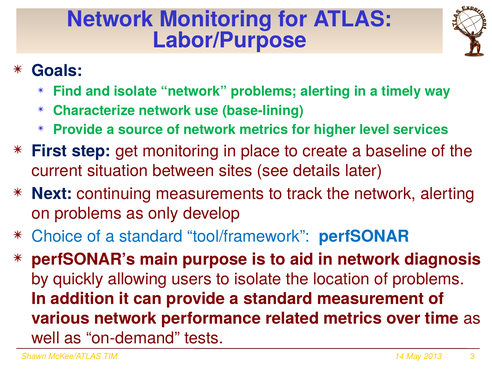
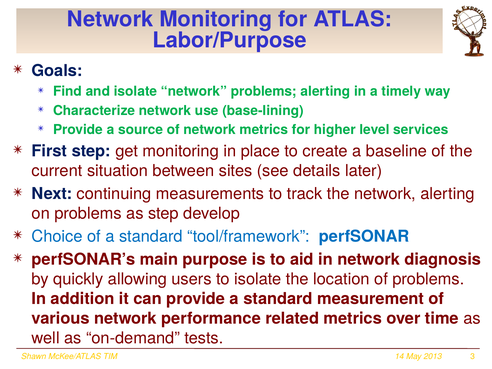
as only: only -> step
